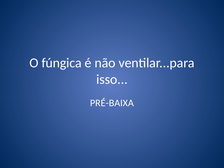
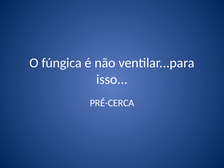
PRÉ-BAIXA: PRÉ-BAIXA -> PRÉ-CERCA
